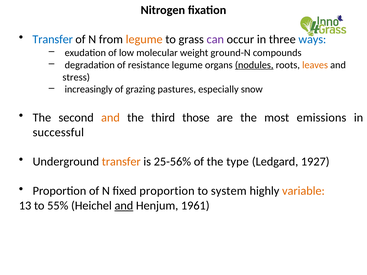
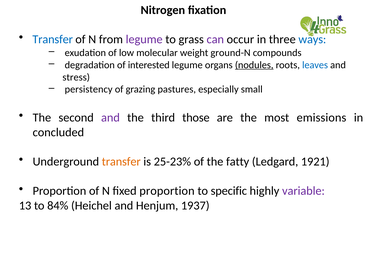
legume at (144, 39) colour: orange -> purple
resistance: resistance -> interested
leaves colour: orange -> blue
increasingly: increasingly -> persistency
snow: snow -> small
and at (110, 118) colour: orange -> purple
successful: successful -> concluded
25-56%: 25-56% -> 25-23%
type: type -> fatty
1927: 1927 -> 1921
system: system -> specific
variable colour: orange -> purple
55%: 55% -> 84%
and at (124, 206) underline: present -> none
1961: 1961 -> 1937
